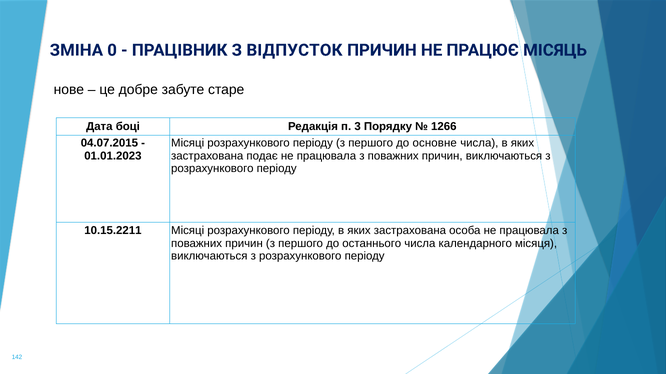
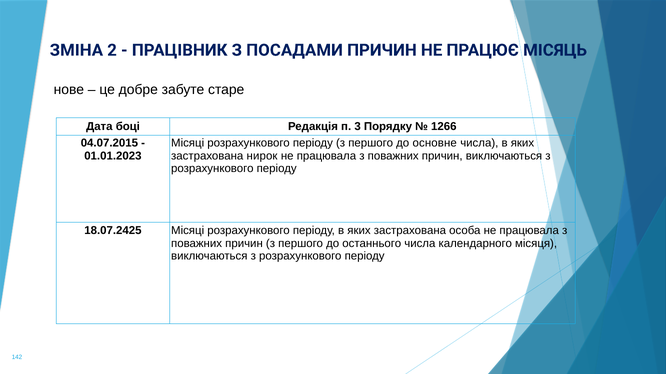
0: 0 -> 2
ВІДПУСТОК: ВІДПУСТОК -> ПОСАДАМИ
подає: подає -> нирок
10.15.2211: 10.15.2211 -> 18.07.2425
